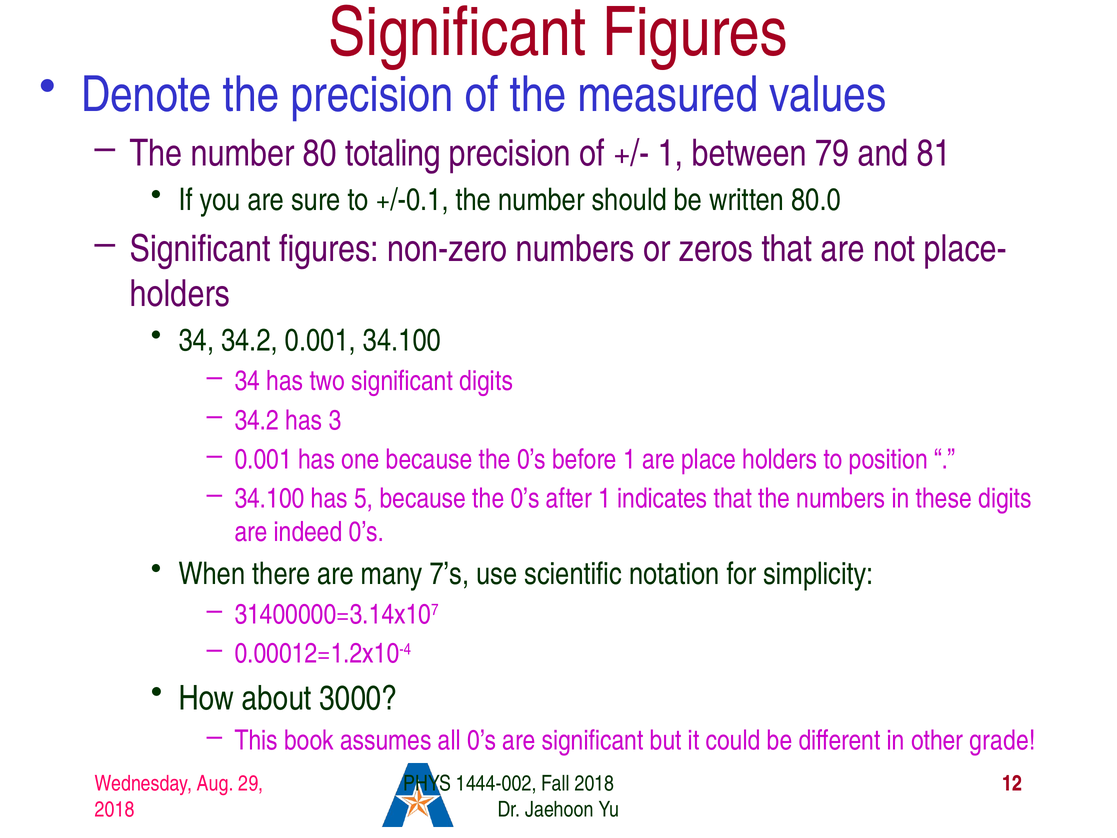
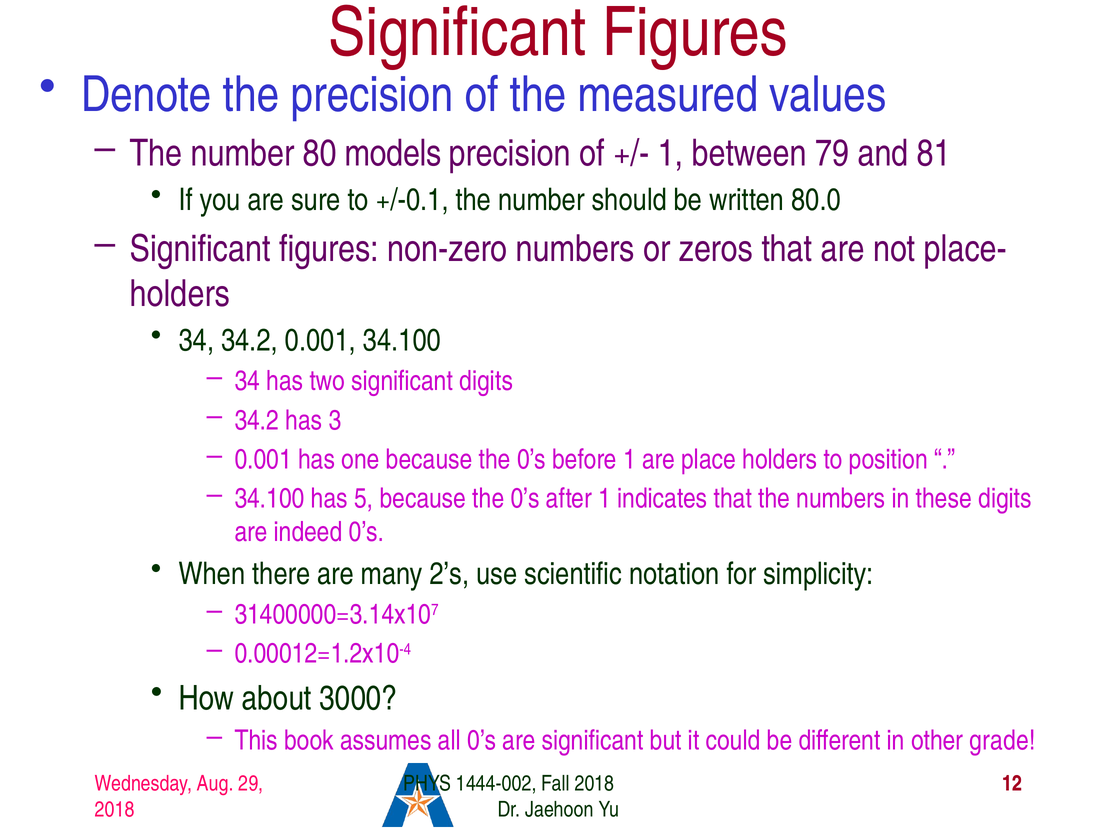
totaling: totaling -> models
7’s: 7’s -> 2’s
